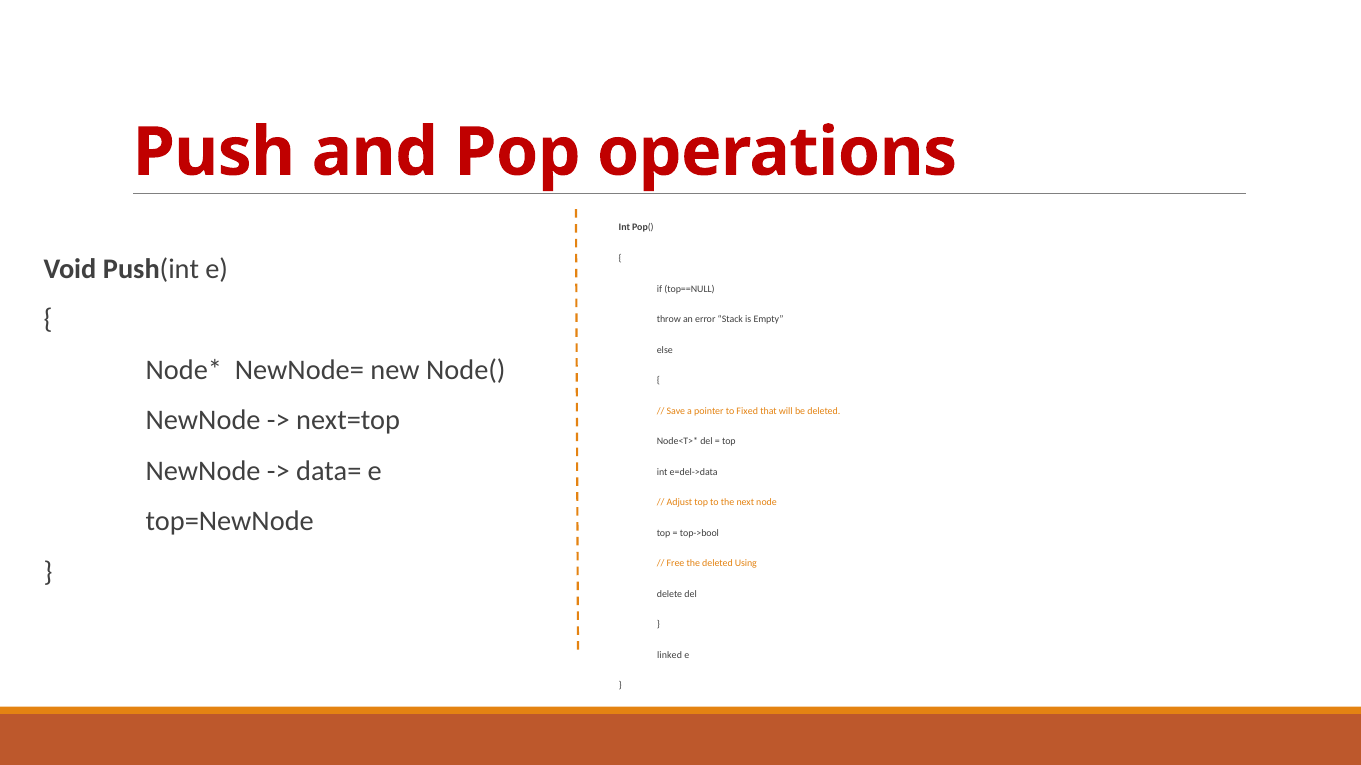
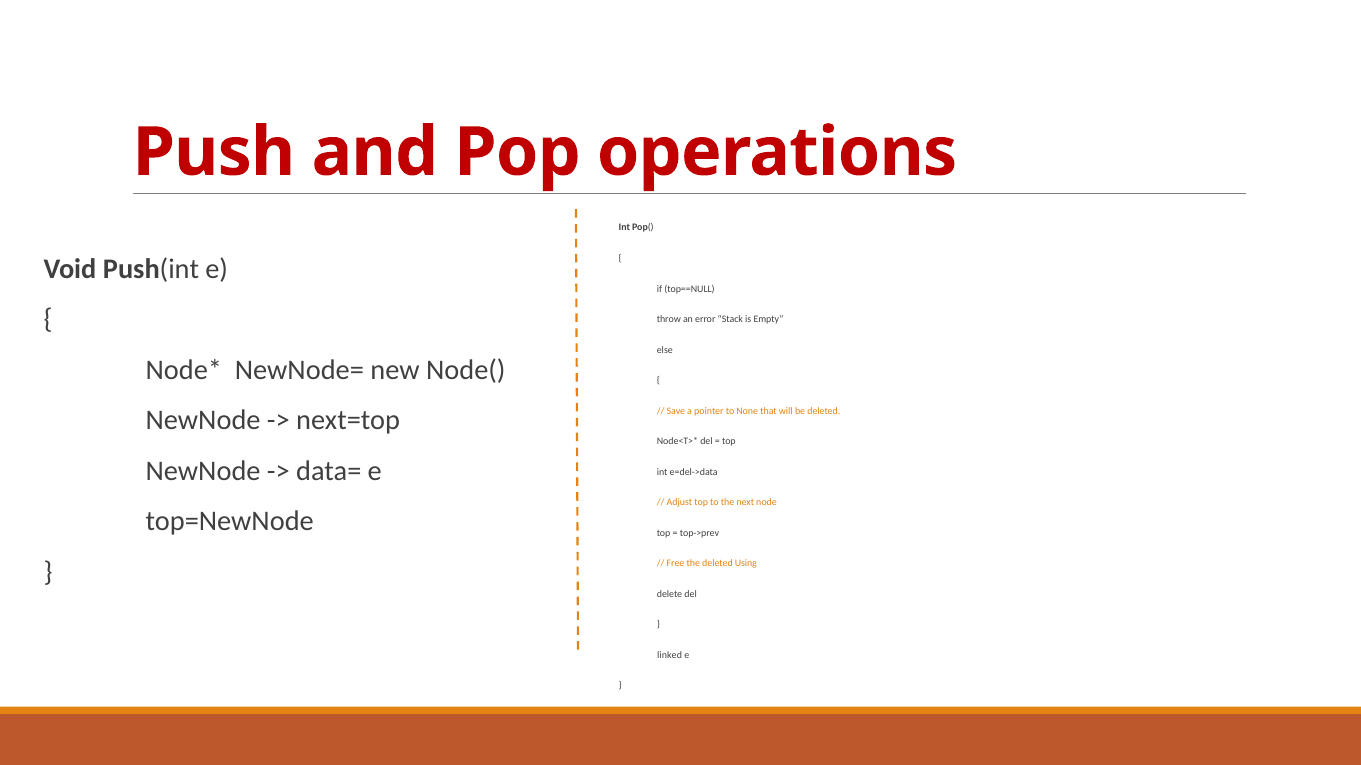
Fixed: Fixed -> None
top->bool: top->bool -> top->prev
